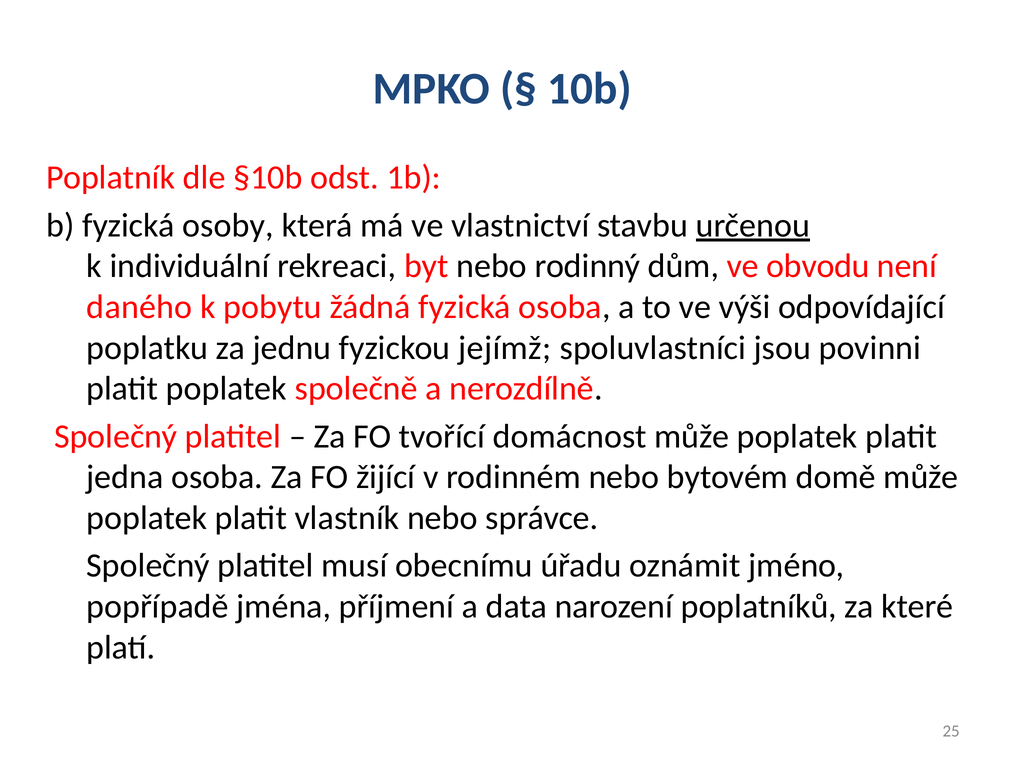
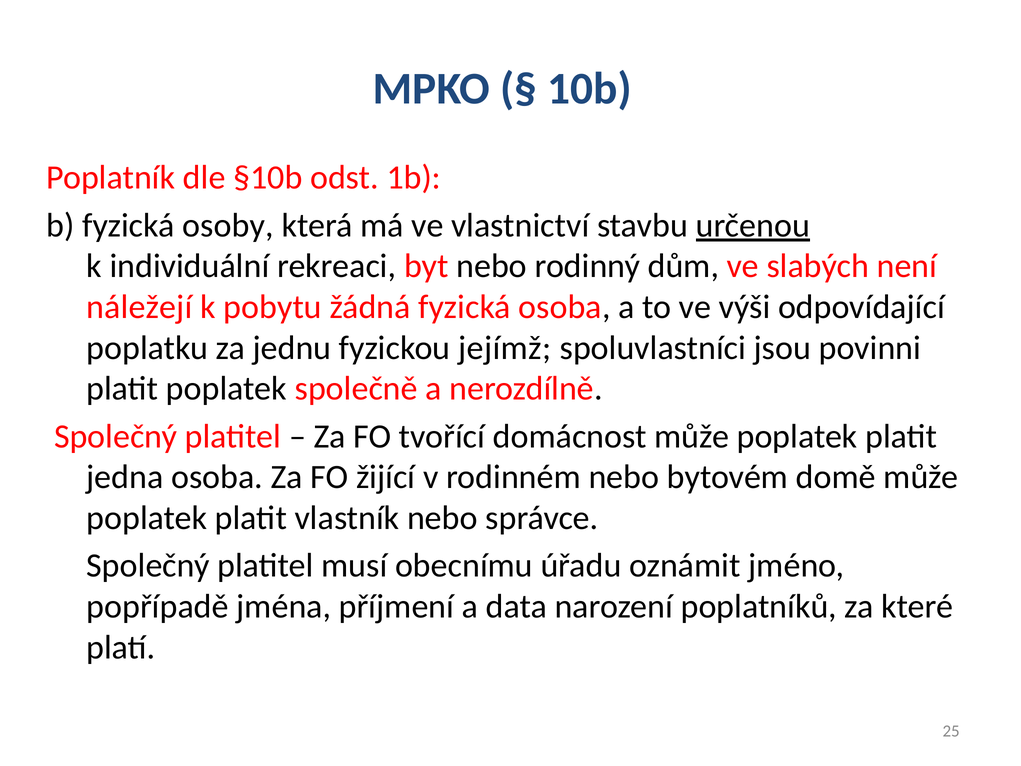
obvodu: obvodu -> slabých
daného: daného -> náležejí
